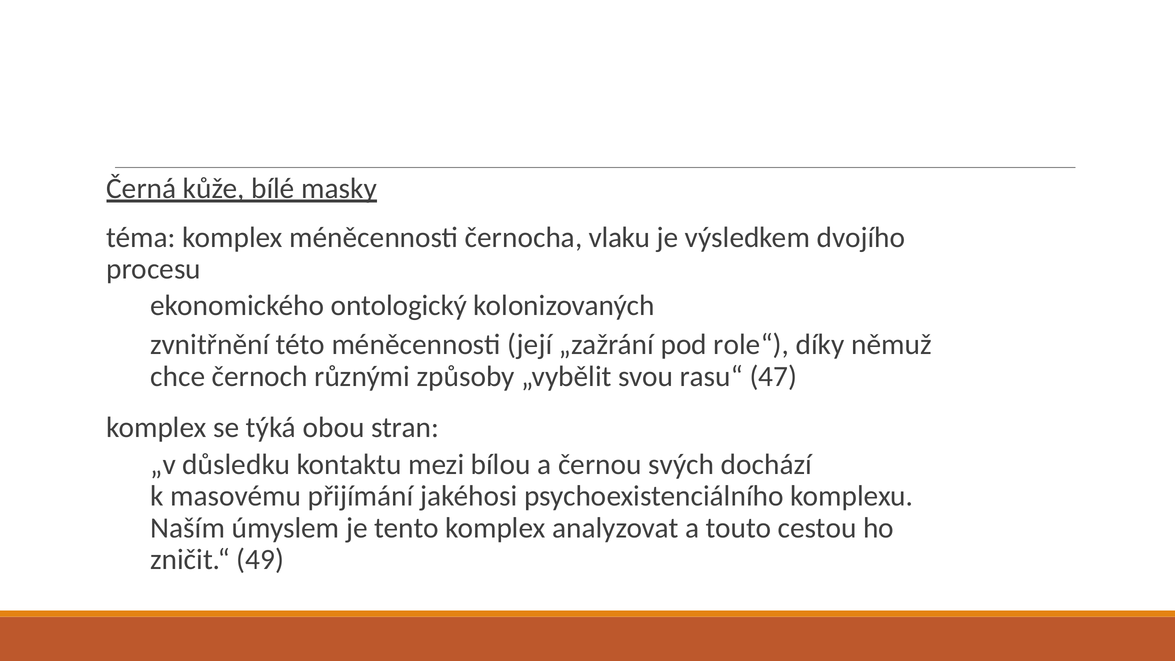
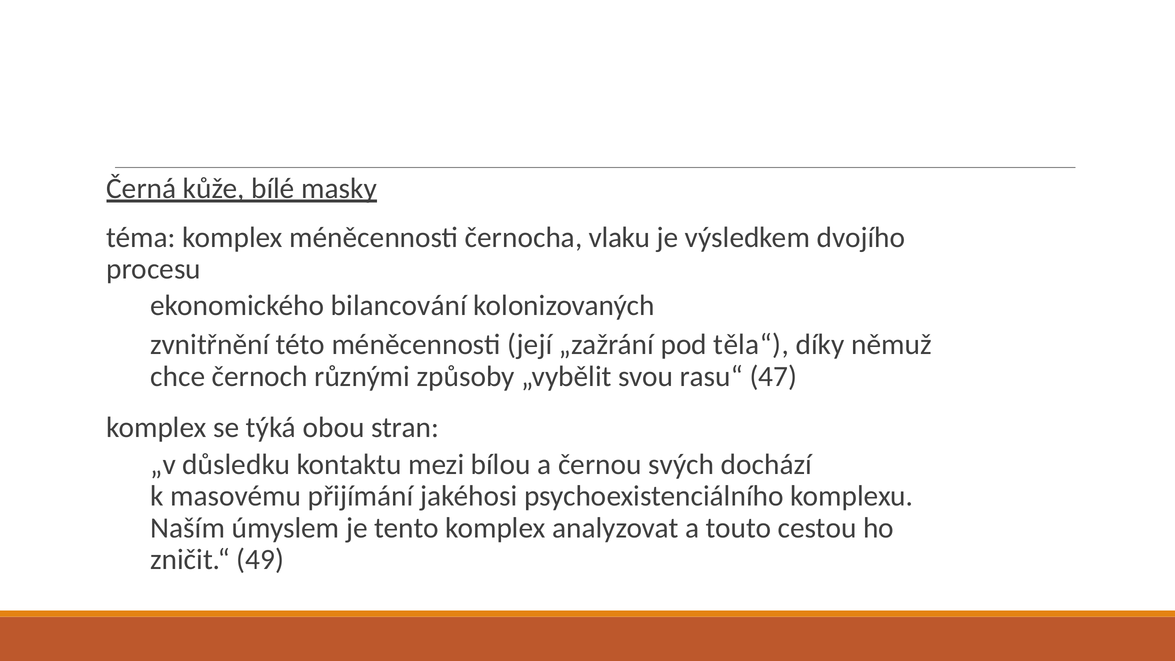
ontologický: ontologický -> bilancování
role“: role“ -> těla“
